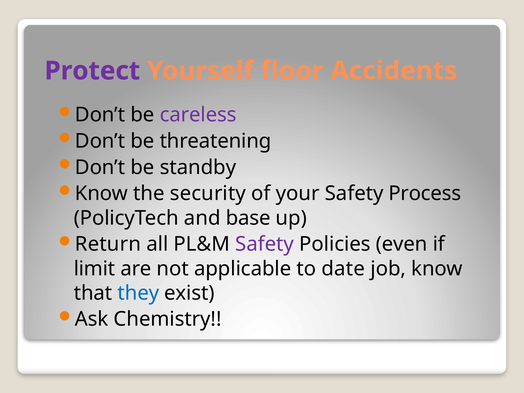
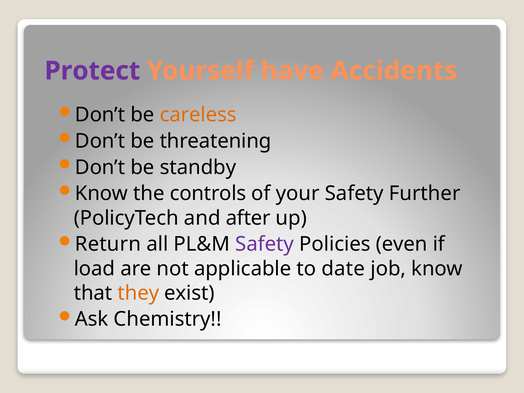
floor: floor -> have
careless colour: purple -> orange
security: security -> controls
Process: Process -> Further
base: base -> after
limit: limit -> load
they colour: blue -> orange
